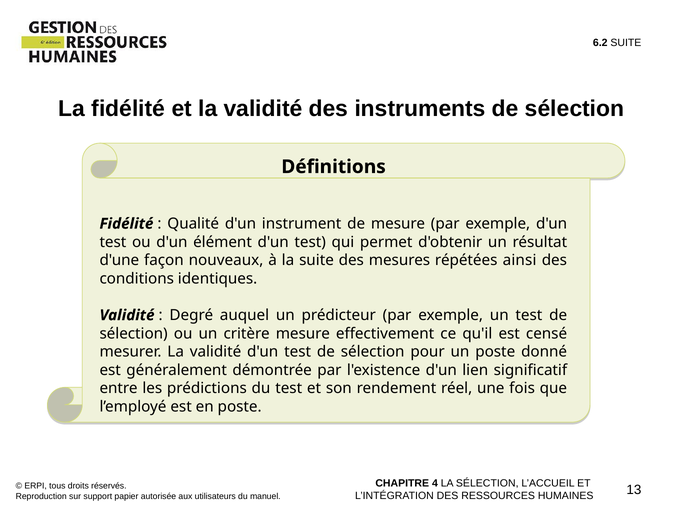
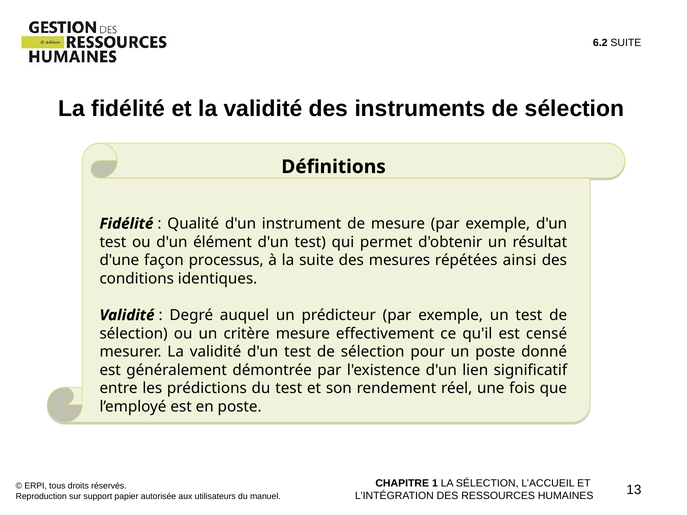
nouveaux: nouveaux -> processus
4: 4 -> 1
